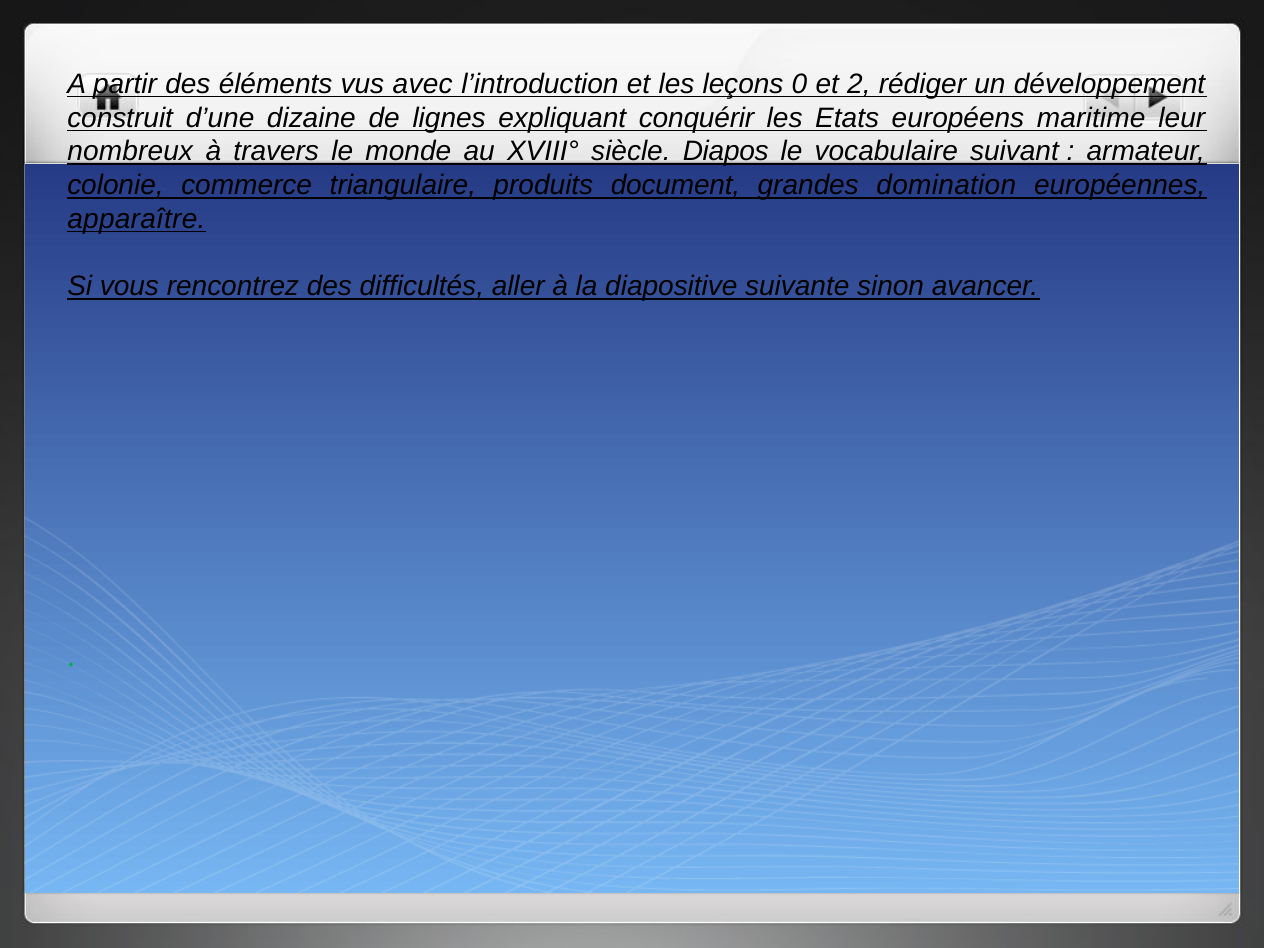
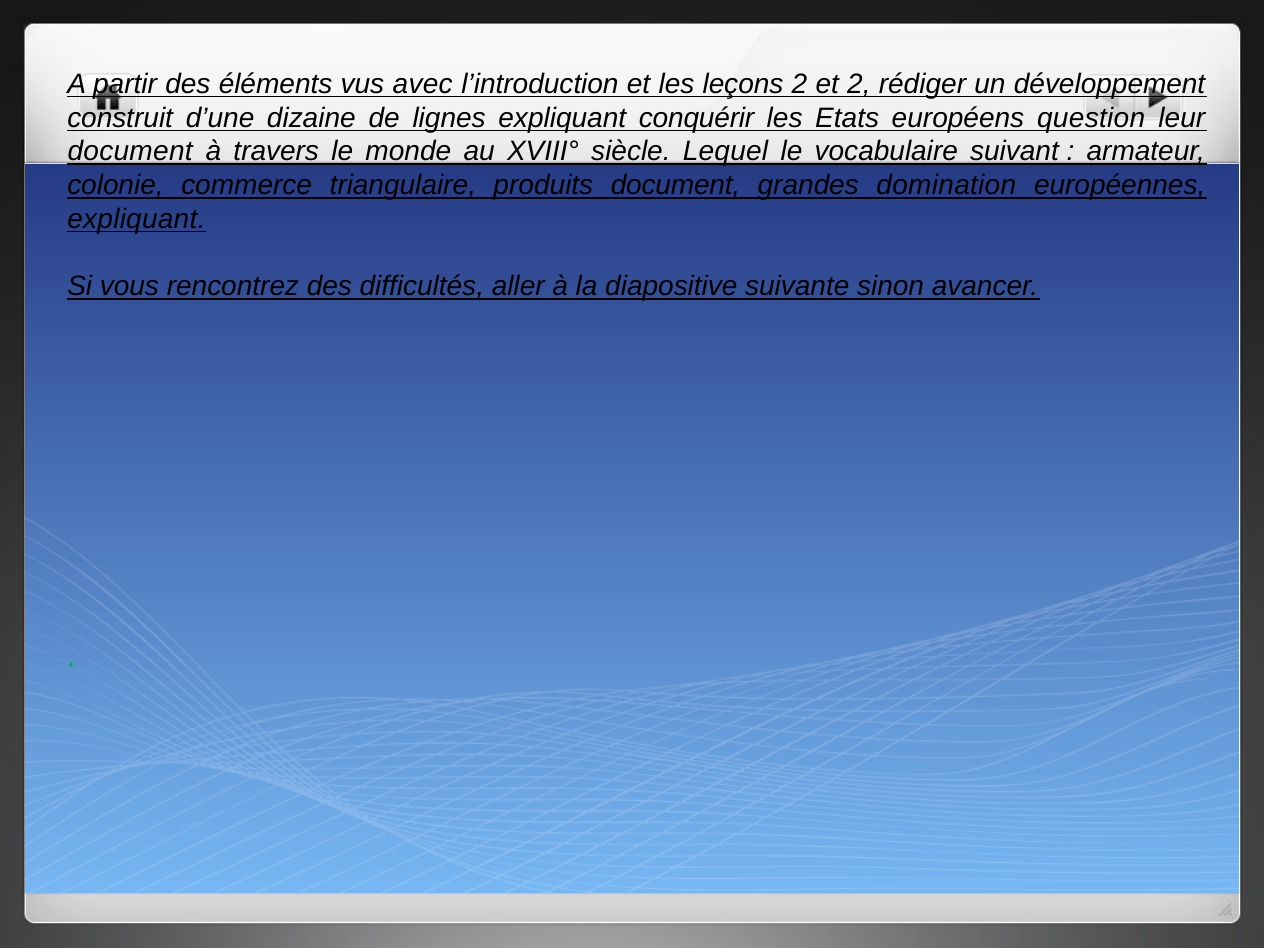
leçons 0: 0 -> 2
maritime: maritime -> question
nombreux at (130, 152): nombreux -> document
Diapos: Diapos -> Lequel
apparaître at (136, 219): apparaître -> expliquant
